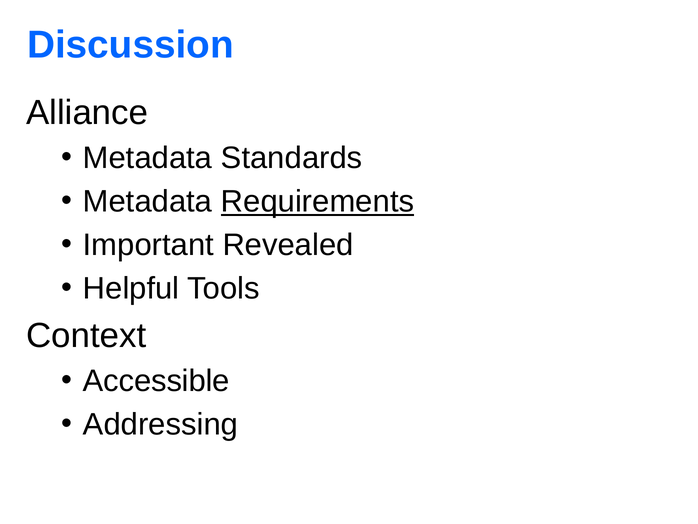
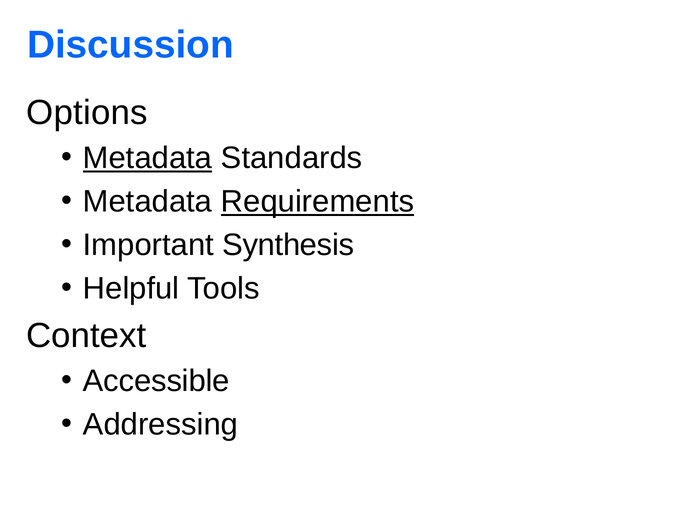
Alliance: Alliance -> Options
Metadata at (148, 158) underline: none -> present
Revealed: Revealed -> Synthesis
